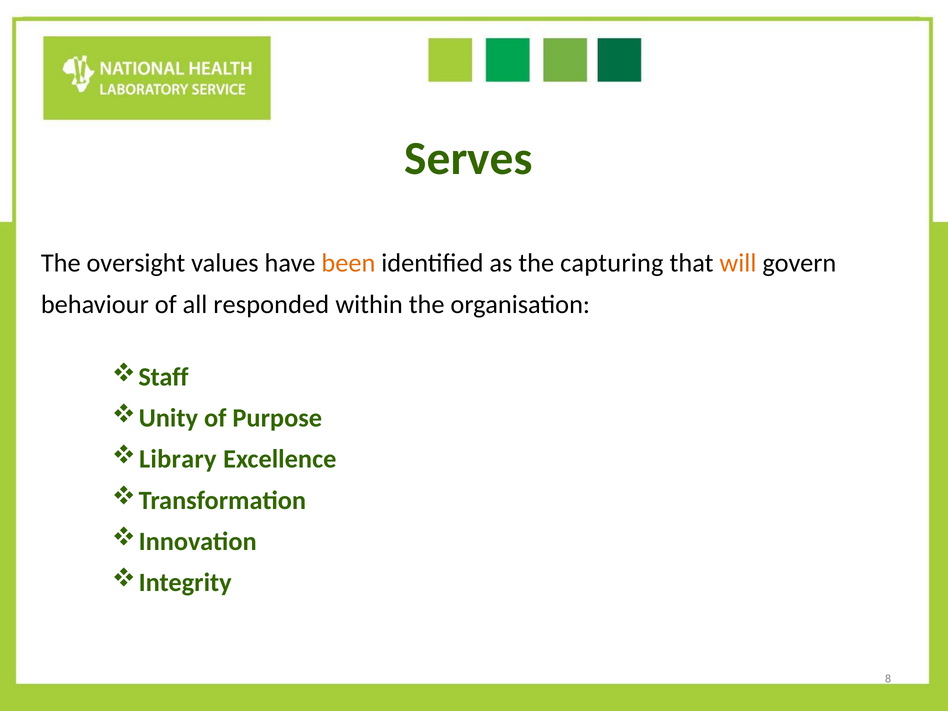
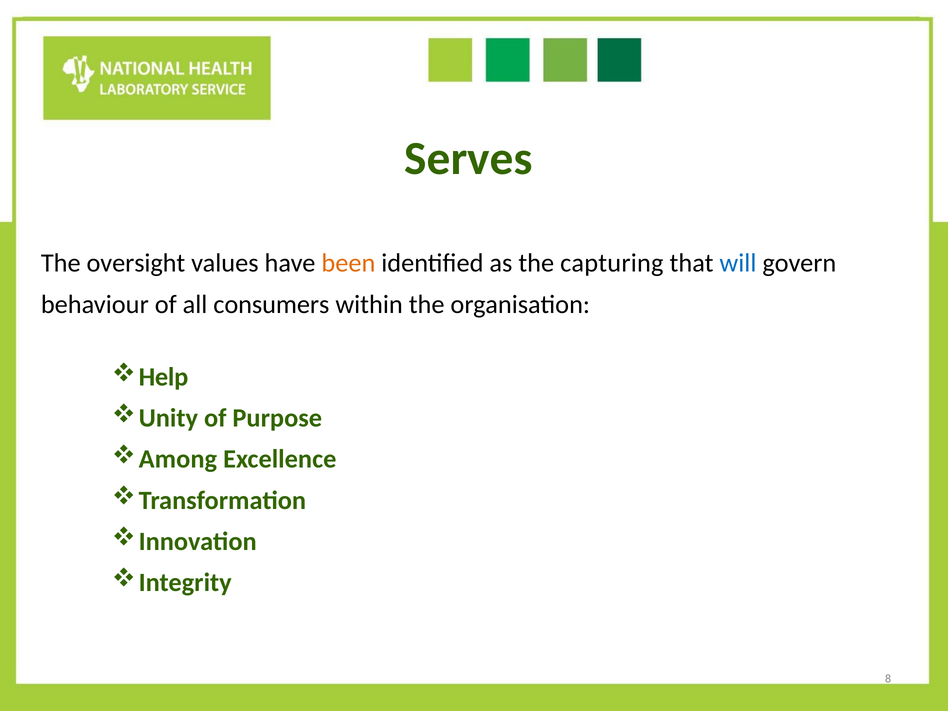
will colour: orange -> blue
responded: responded -> consumers
Staff: Staff -> Help
Library: Library -> Among
